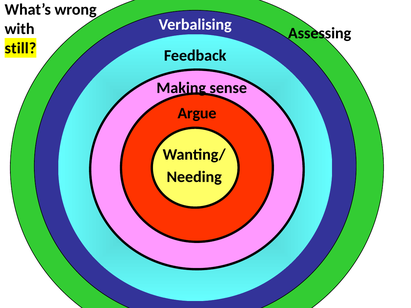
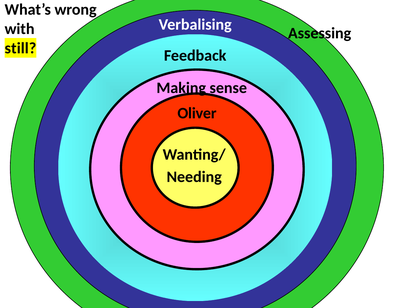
Argue: Argue -> Oliver
